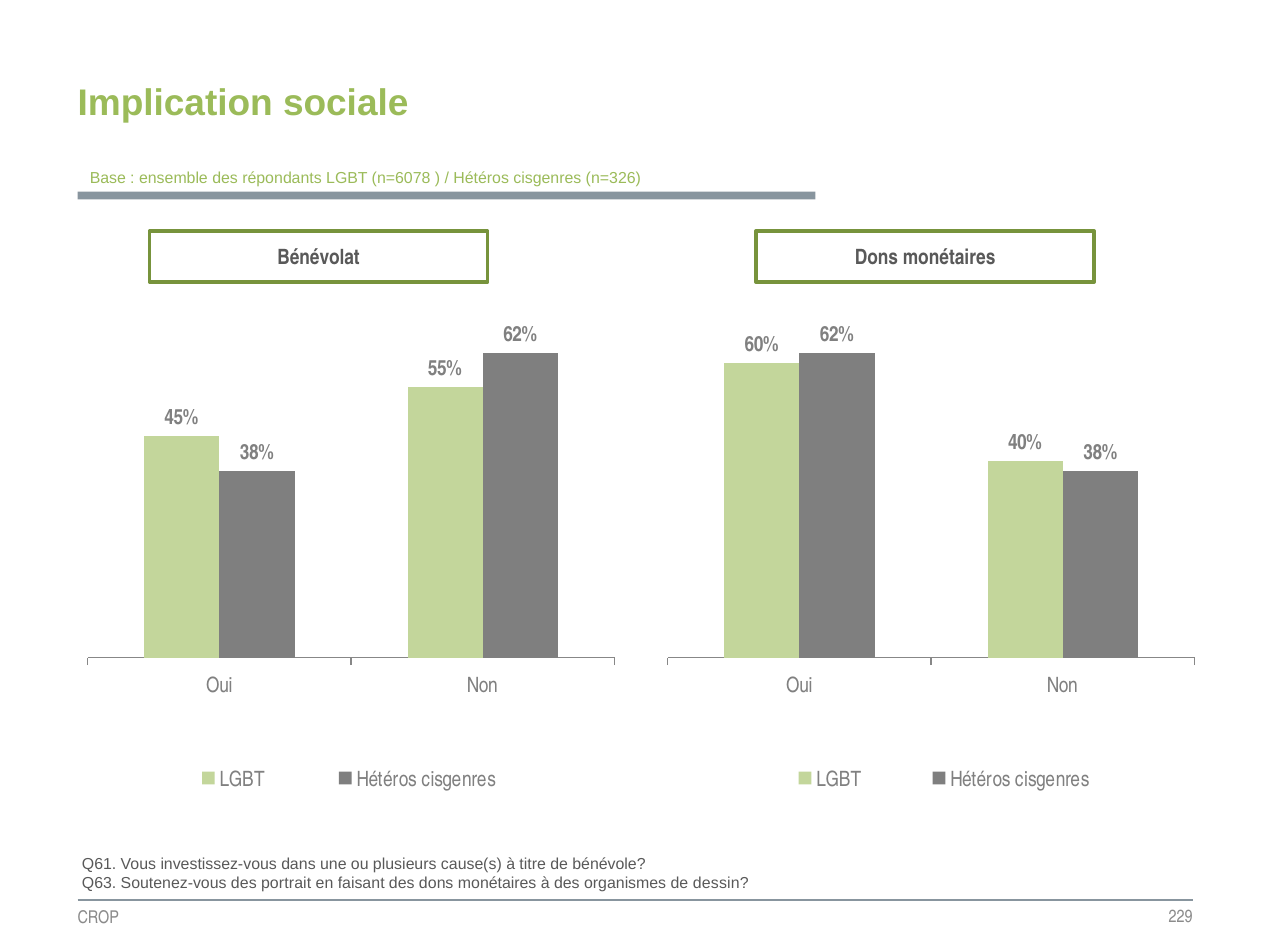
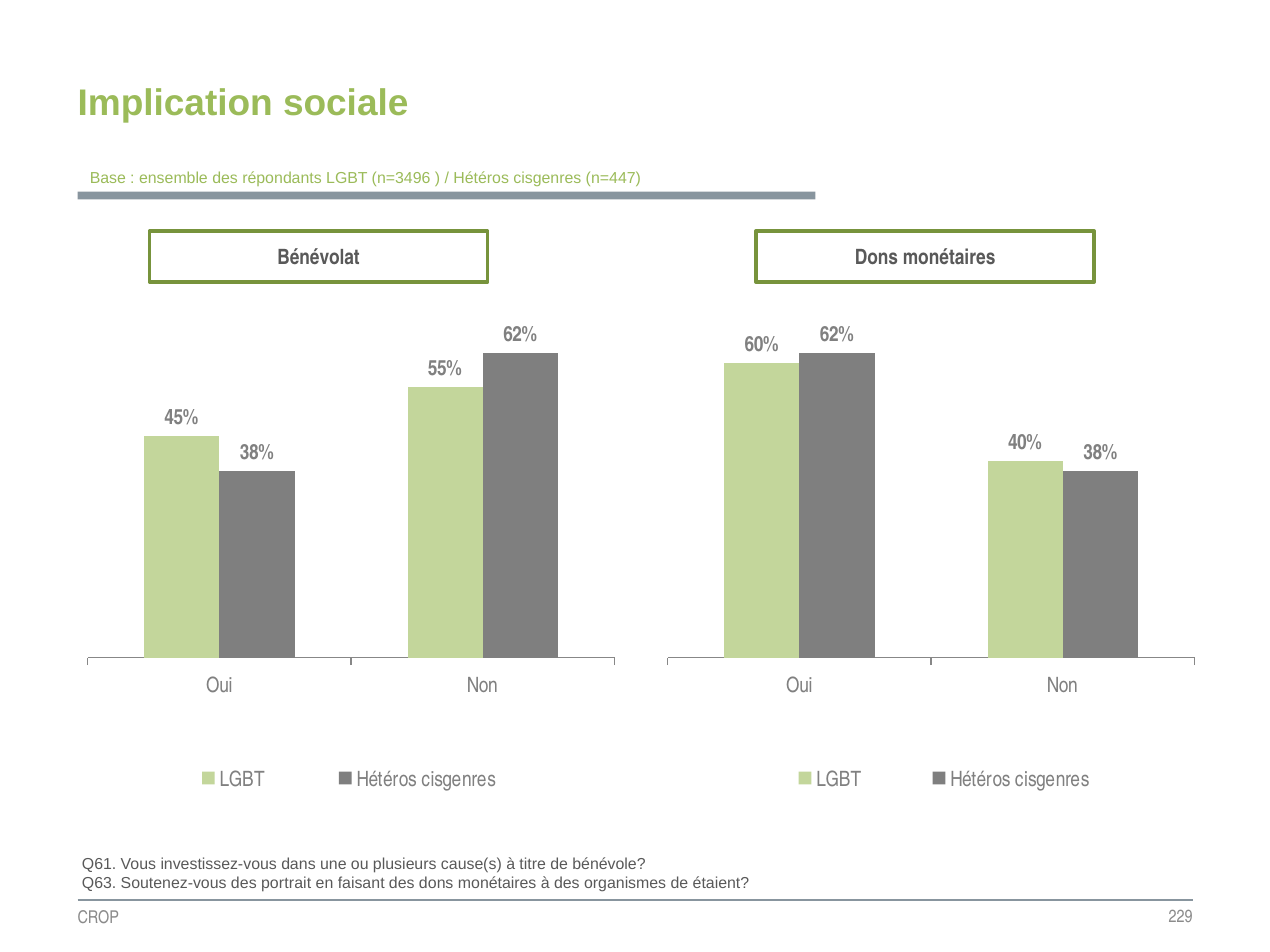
n=6078: n=6078 -> n=3496
n=326: n=326 -> n=447
dessin: dessin -> étaient
